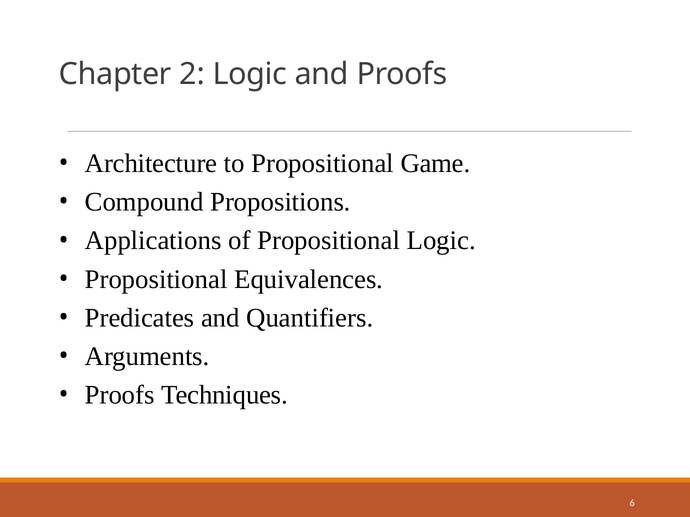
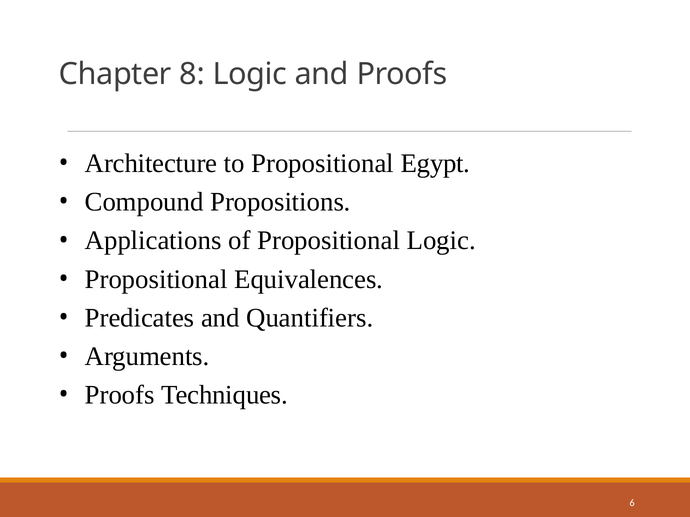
2: 2 -> 8
Game: Game -> Egypt
